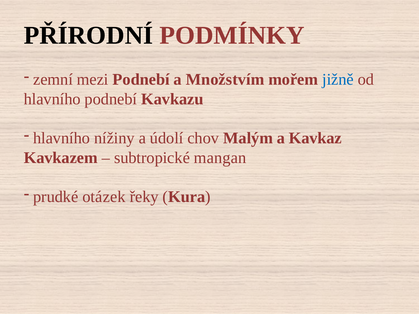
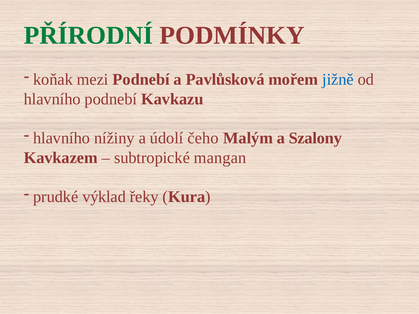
PŘÍRODNÍ colour: black -> green
zemní: zemní -> koňak
Množstvím: Množstvím -> Pavlůsková
chov: chov -> čeho
Kavkaz: Kavkaz -> Szalony
otázek: otázek -> výklad
